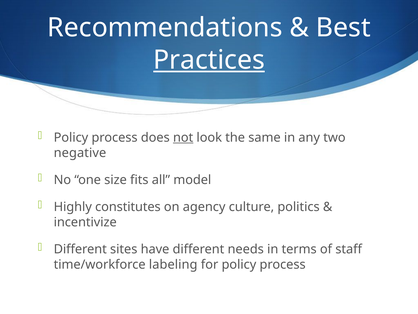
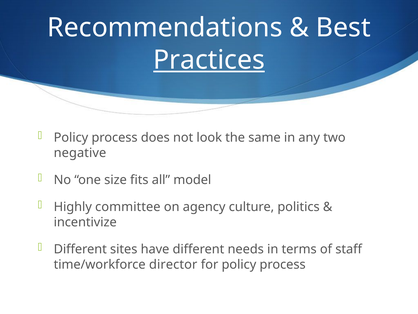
not underline: present -> none
constitutes: constitutes -> committee
labeling: labeling -> director
